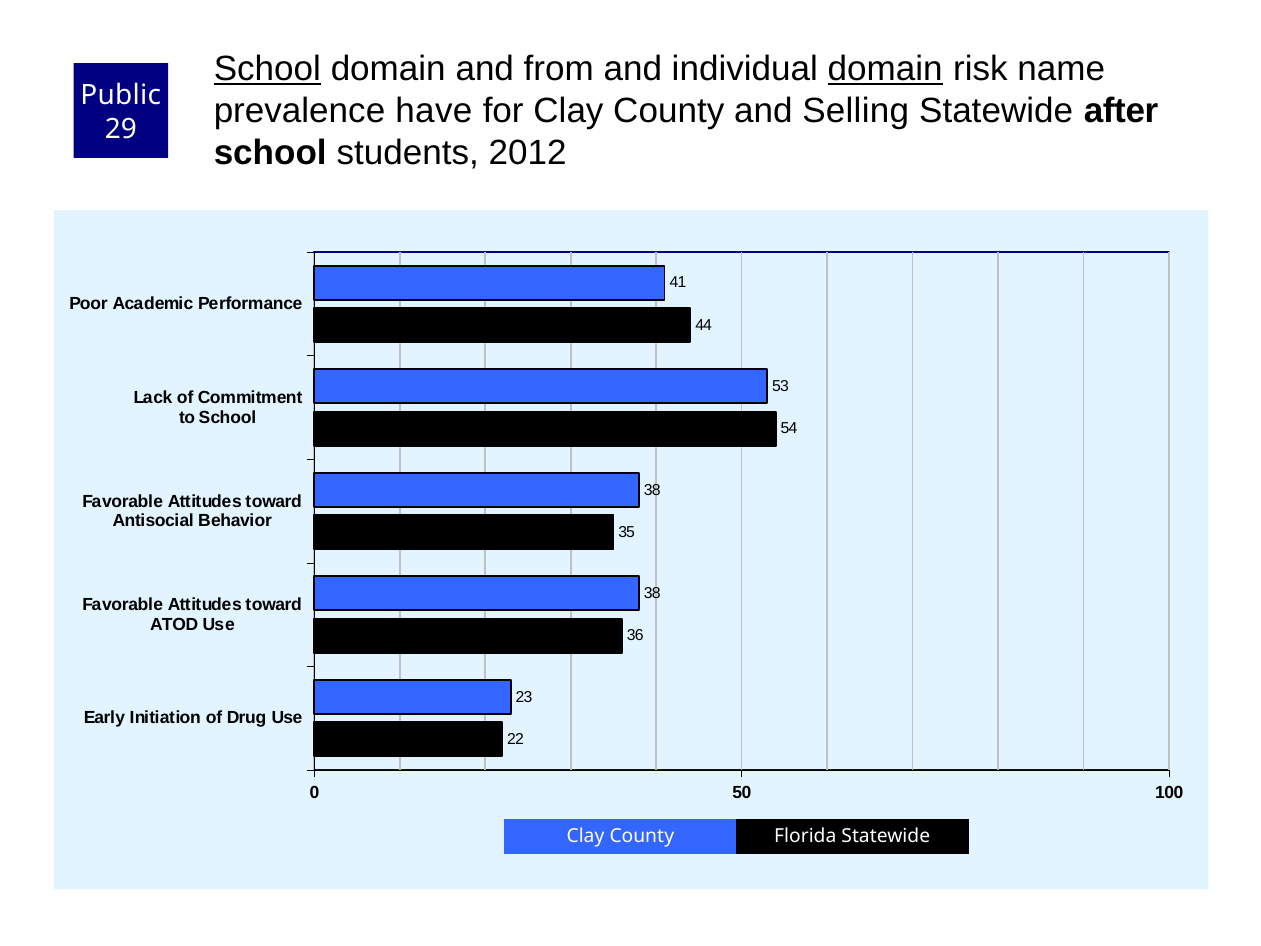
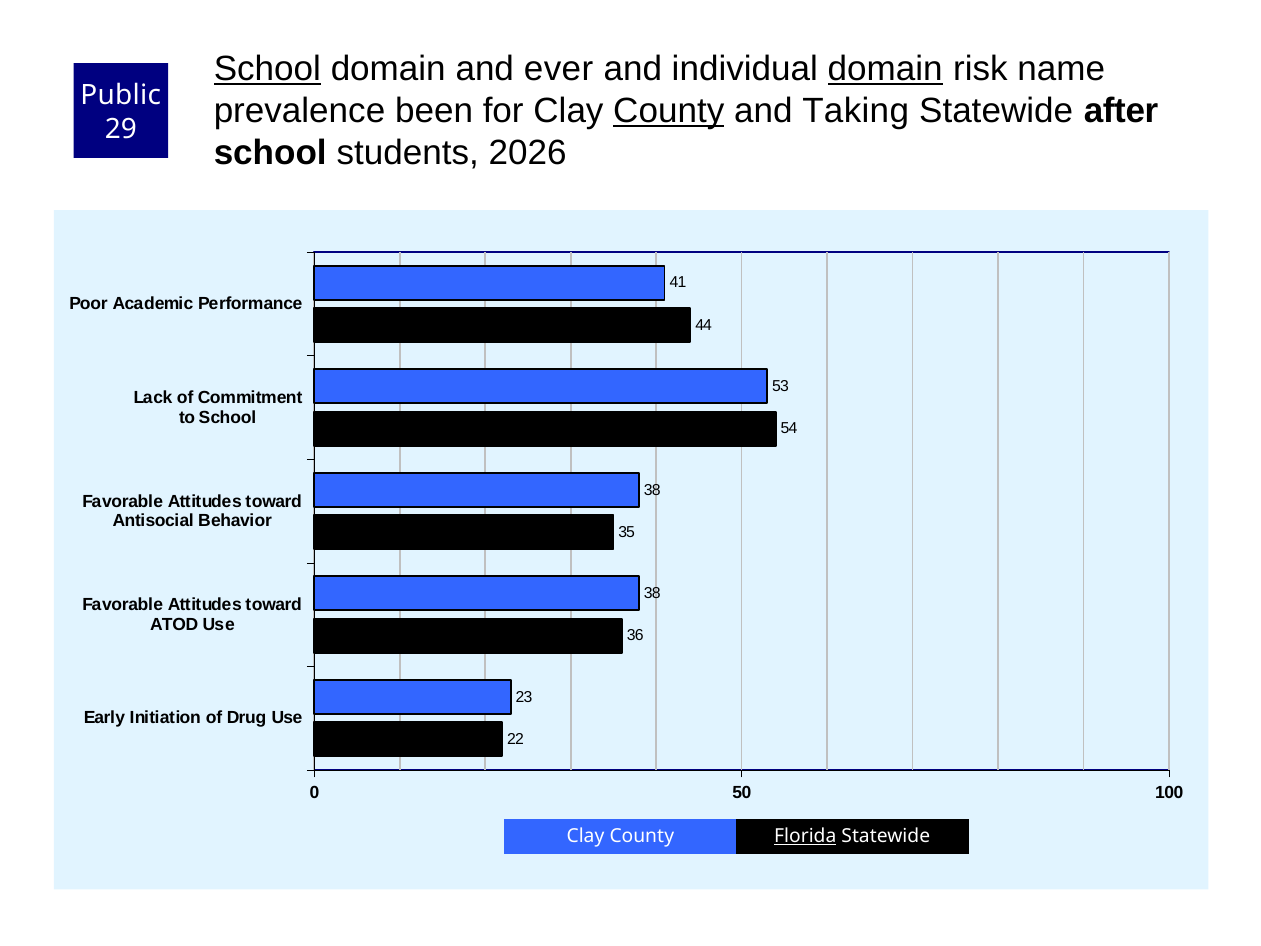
from: from -> ever
have: have -> been
County at (669, 111) underline: none -> present
Selling: Selling -> Taking
2012: 2012 -> 2026
Florida underline: none -> present
